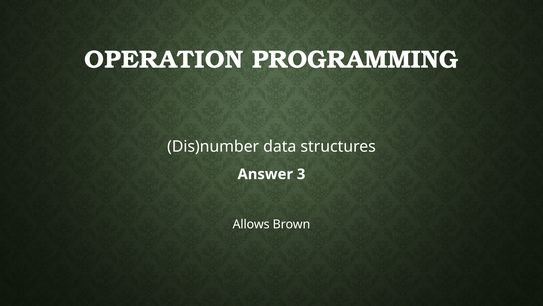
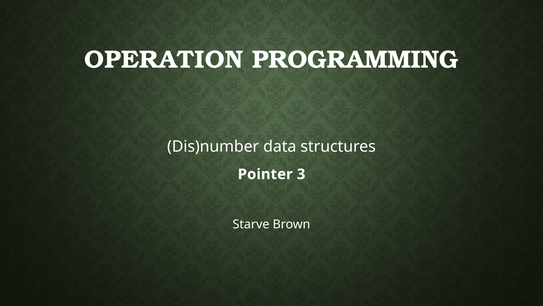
Answer: Answer -> Pointer
Allows: Allows -> Starve
